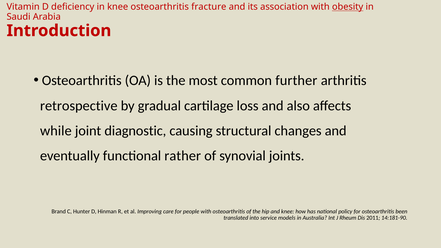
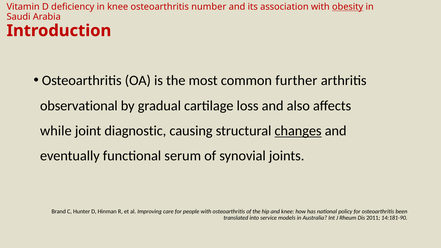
fracture: fracture -> number
retrospective: retrospective -> observational
changes underline: none -> present
rather: rather -> serum
